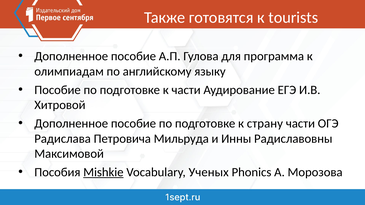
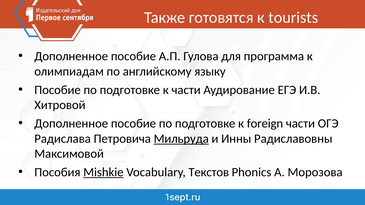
страну: страну -> foreign
Мильруда underline: none -> present
Ученых: Ученых -> Текстов
